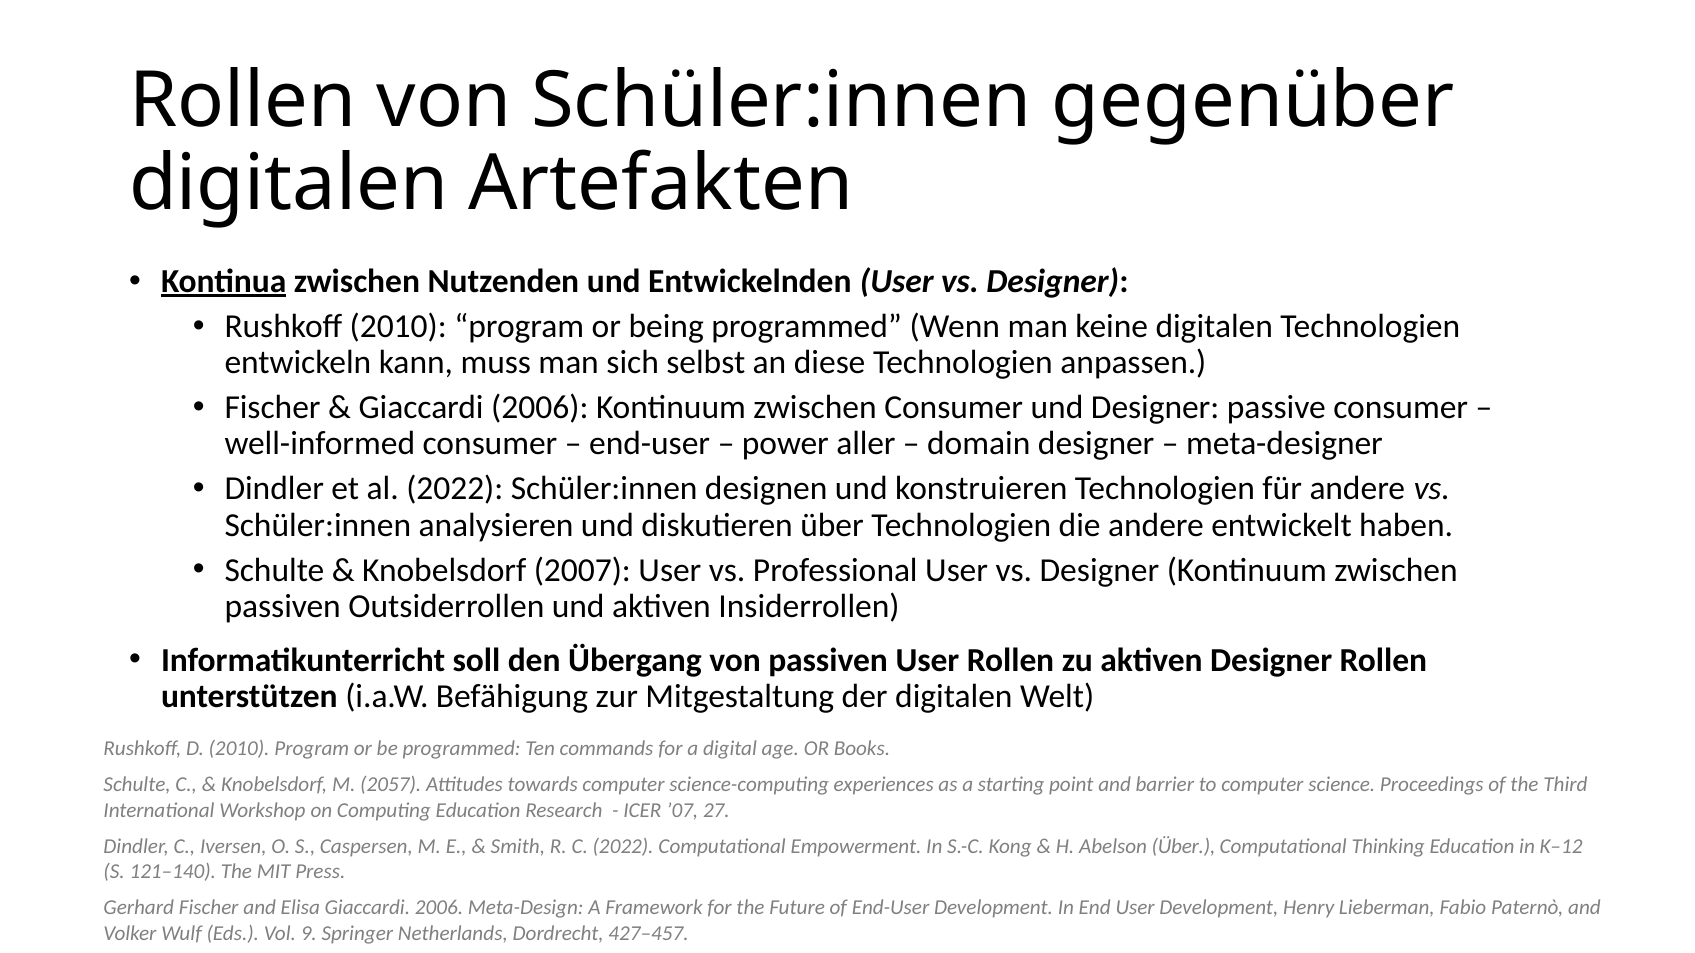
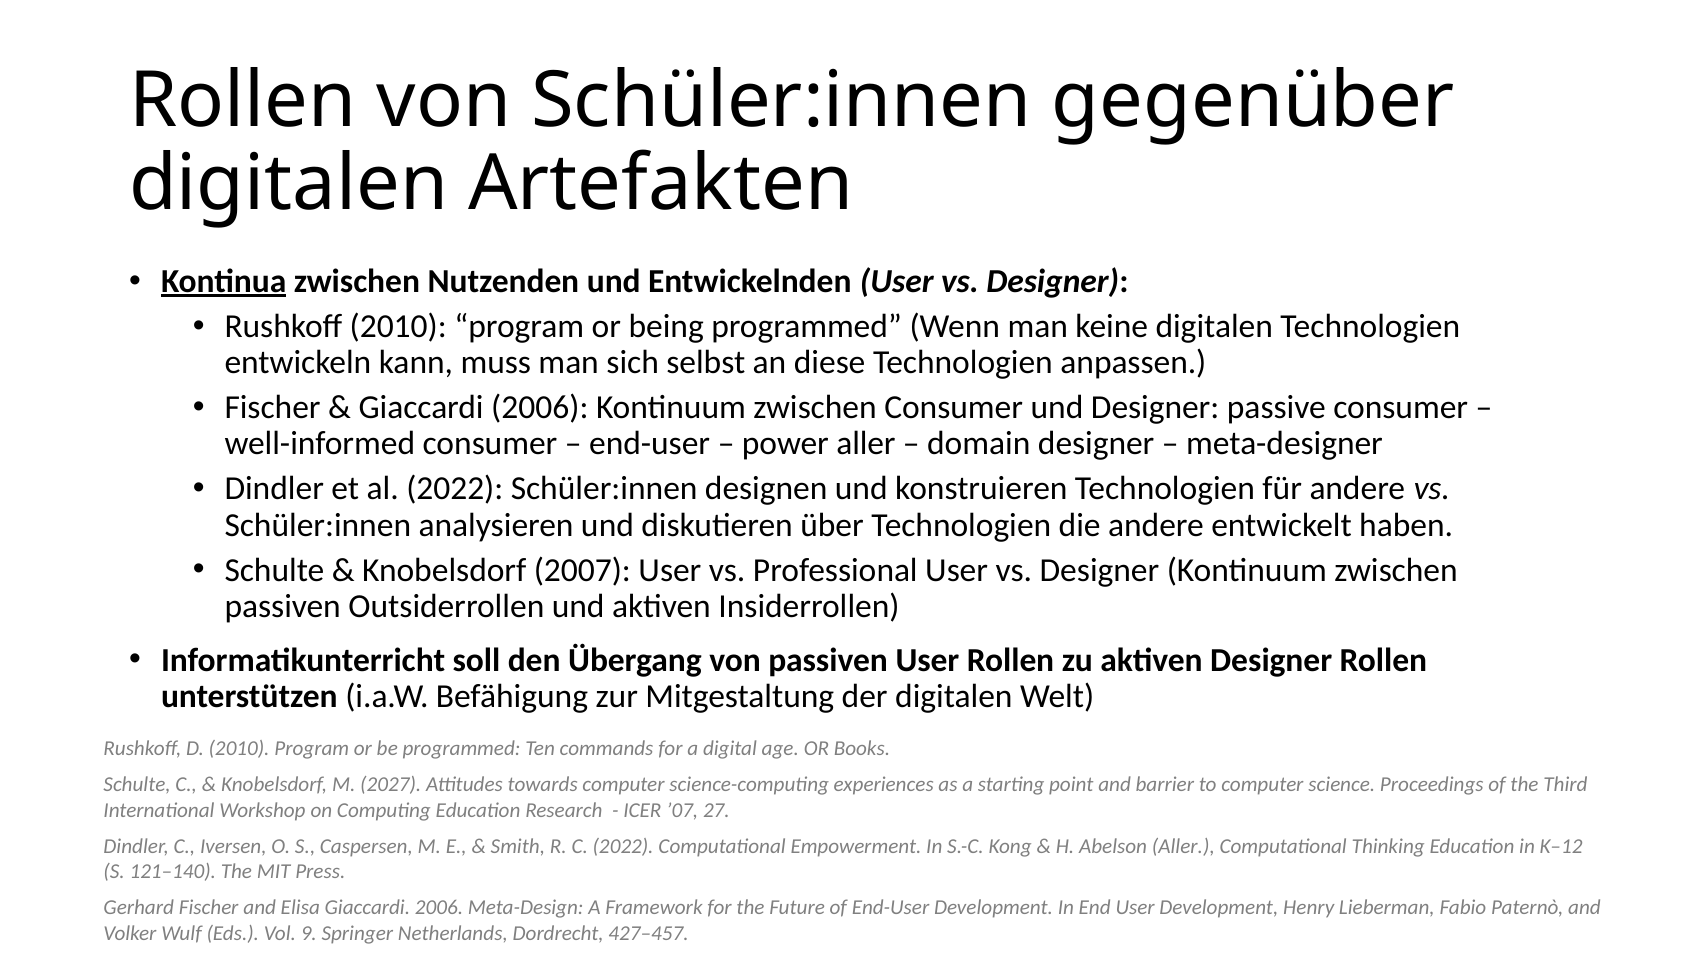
2057: 2057 -> 2027
Abelson Über: Über -> Aller
